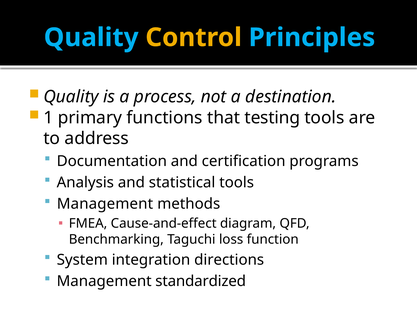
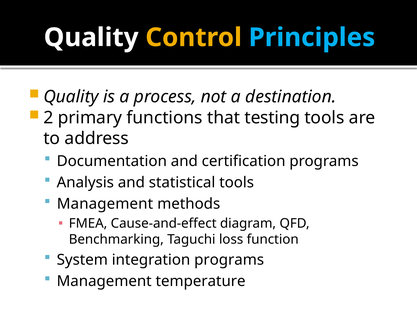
Quality at (91, 37) colour: light blue -> white
1: 1 -> 2
integration directions: directions -> programs
standardized: standardized -> temperature
